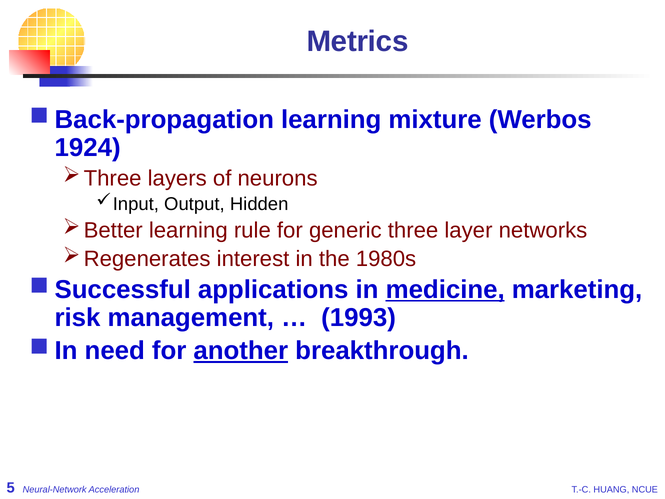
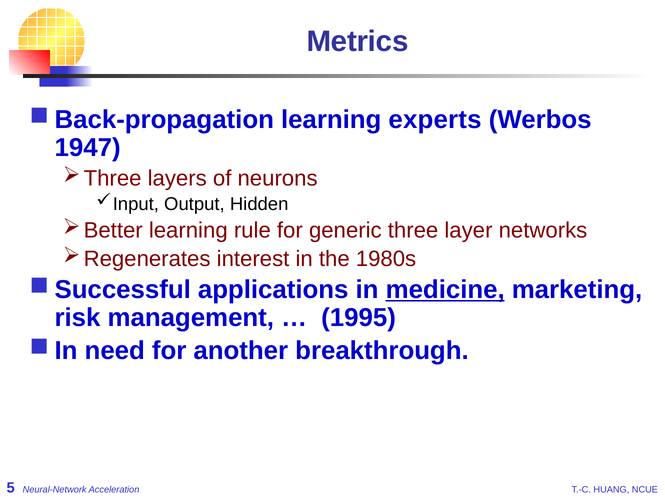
mixture: mixture -> experts
1924: 1924 -> 1947
1993: 1993 -> 1995
another underline: present -> none
